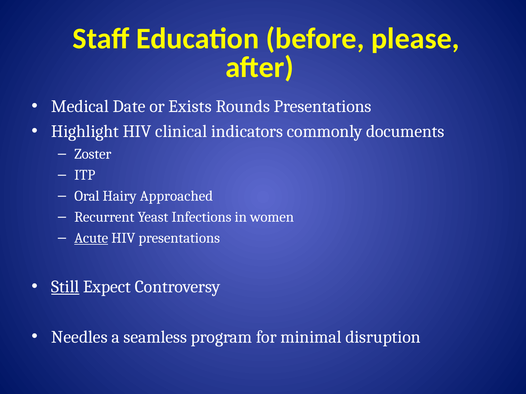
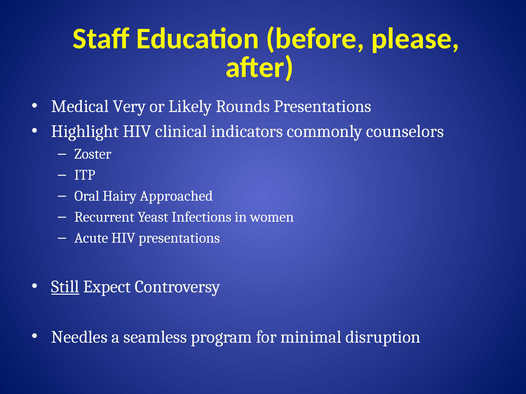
Date: Date -> Very
Exists: Exists -> Likely
documents: documents -> counselors
Acute underline: present -> none
